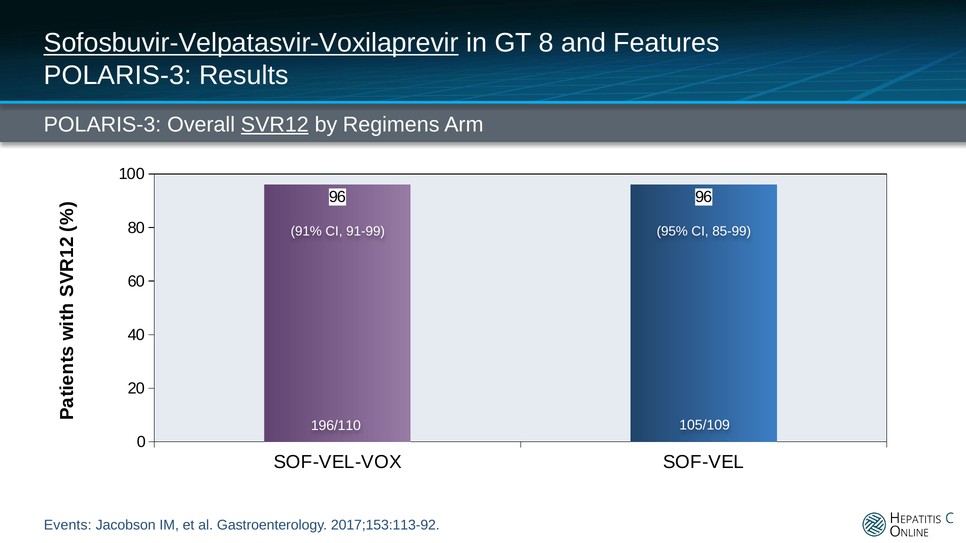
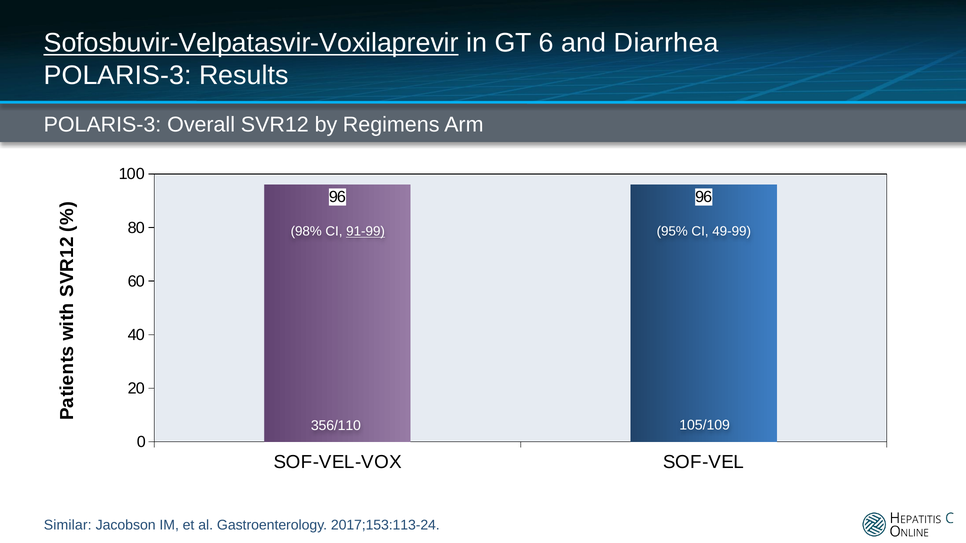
8: 8 -> 6
Features: Features -> Diarrhea
SVR12 underline: present -> none
91%: 91% -> 98%
91-99 underline: none -> present
85-99: 85-99 -> 49-99
196/110: 196/110 -> 356/110
Events: Events -> Similar
2017;153:113-92: 2017;153:113-92 -> 2017;153:113-24
